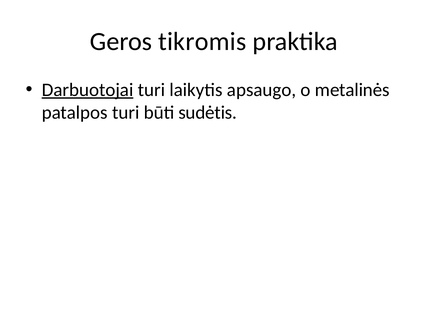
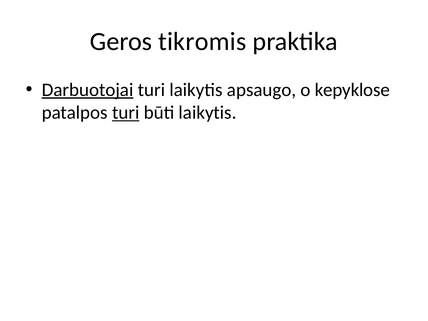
metalinės: metalinės -> kepyklose
turi at (126, 113) underline: none -> present
būti sudėtis: sudėtis -> laikytis
